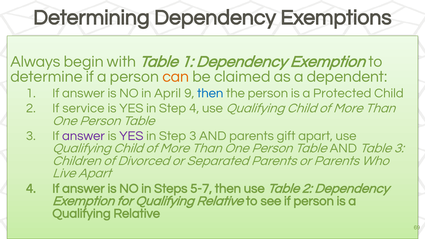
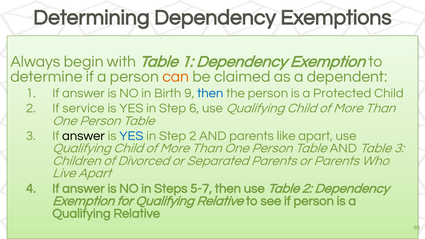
April: April -> Birth
Step 4: 4 -> 6
answer at (83, 136) colour: purple -> black
YES at (131, 136) colour: purple -> blue
Step 3: 3 -> 2
gift: gift -> like
